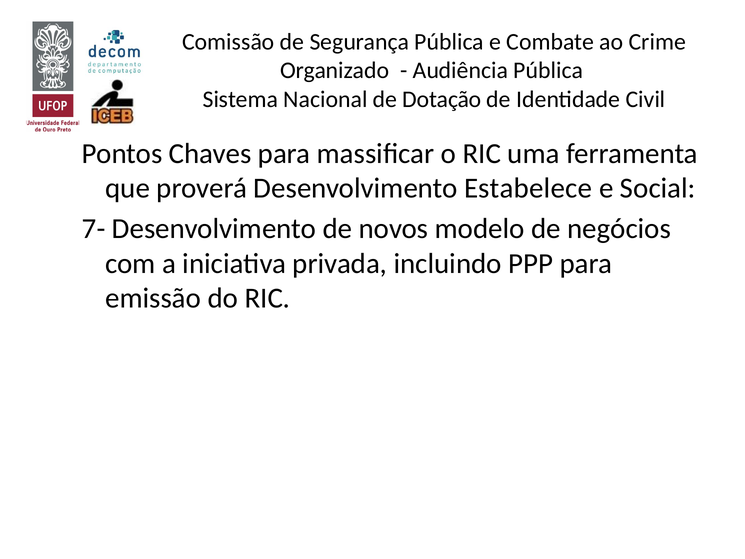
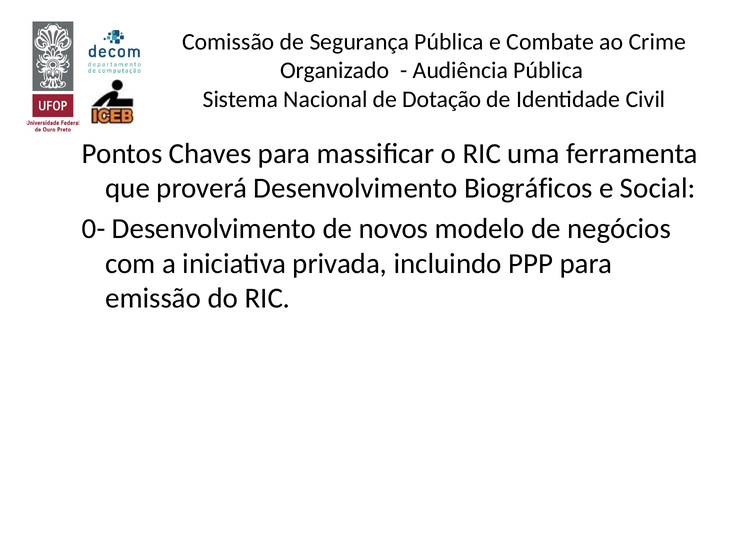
Estabelece: Estabelece -> Biográficos
7-: 7- -> 0-
